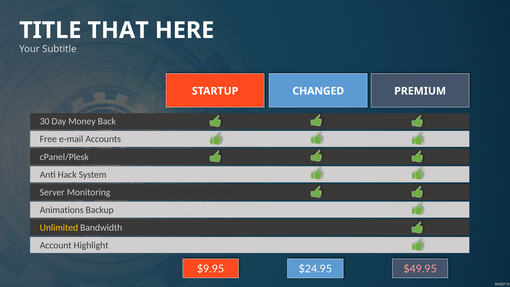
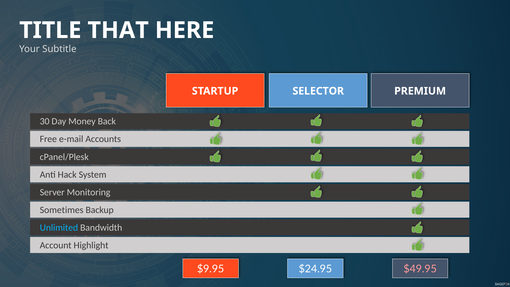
CHANGED: CHANGED -> SELECTOR
Animations: Animations -> Sometimes
Unlimited colour: yellow -> light blue
